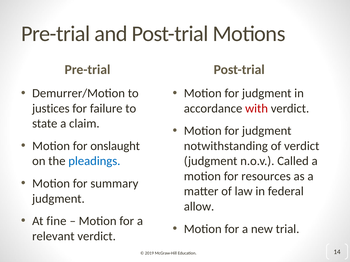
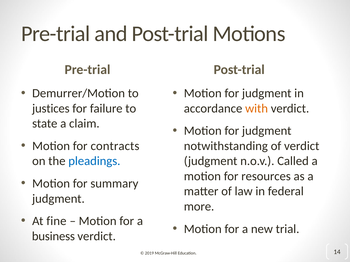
with colour: red -> orange
onslaught: onslaught -> contracts
allow: allow -> more
relevant: relevant -> business
